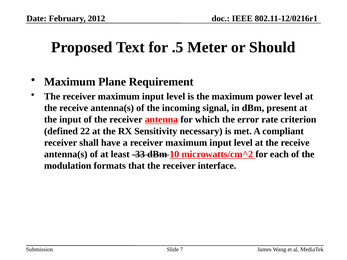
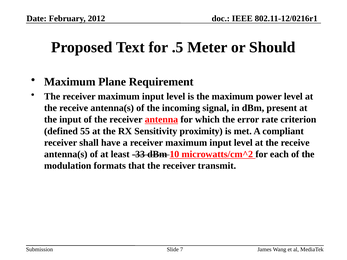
22: 22 -> 55
necessary: necessary -> proximity
interface: interface -> transmit
